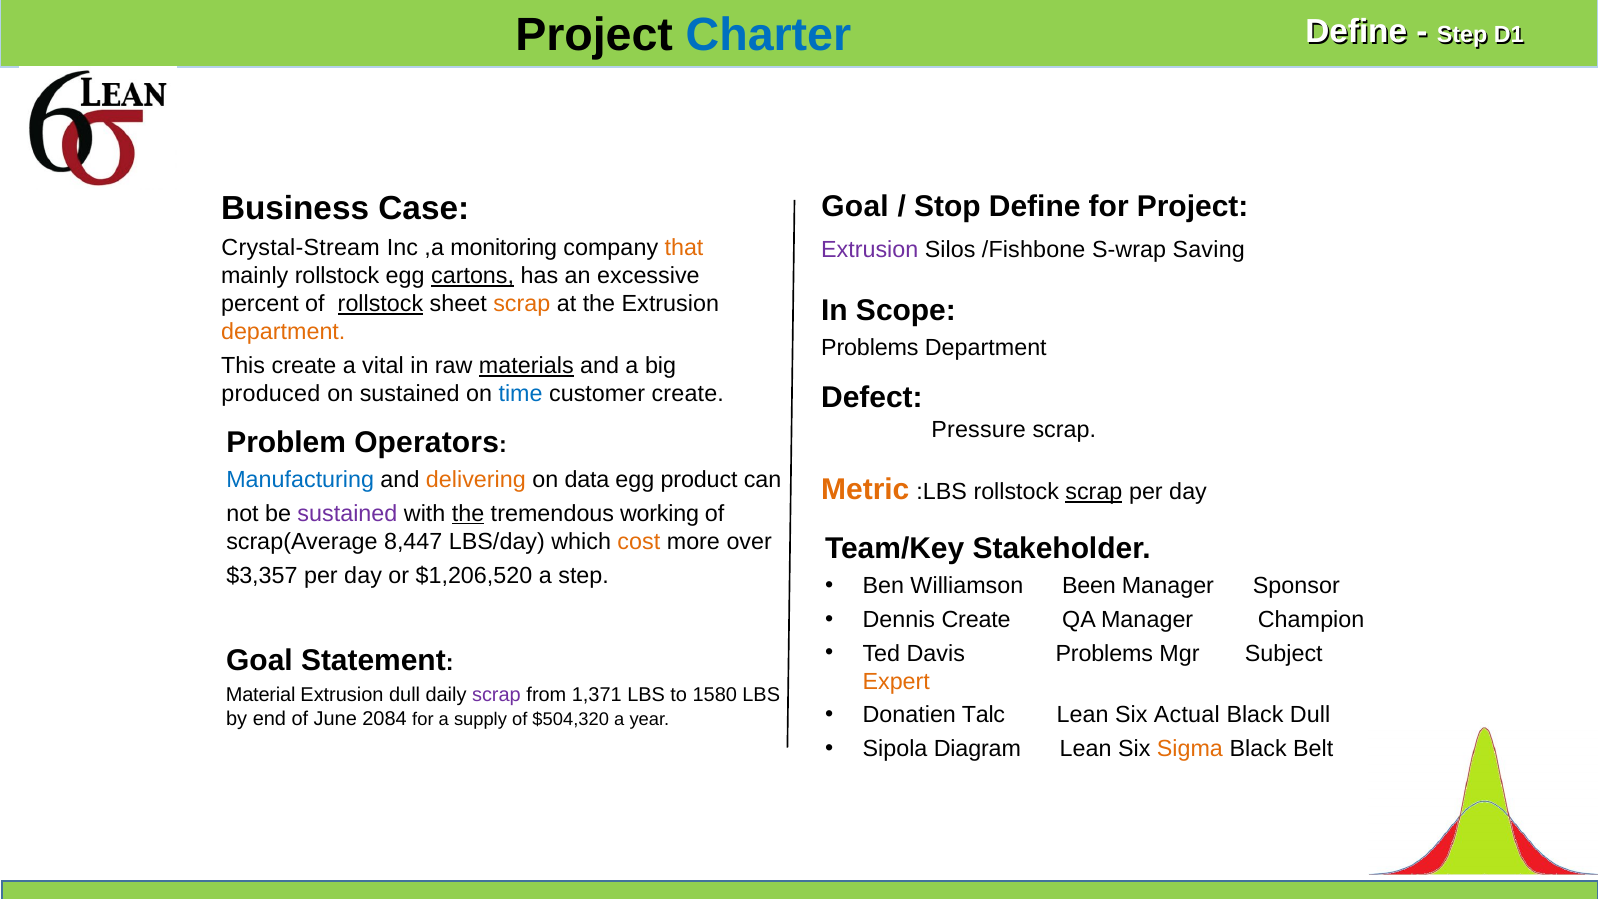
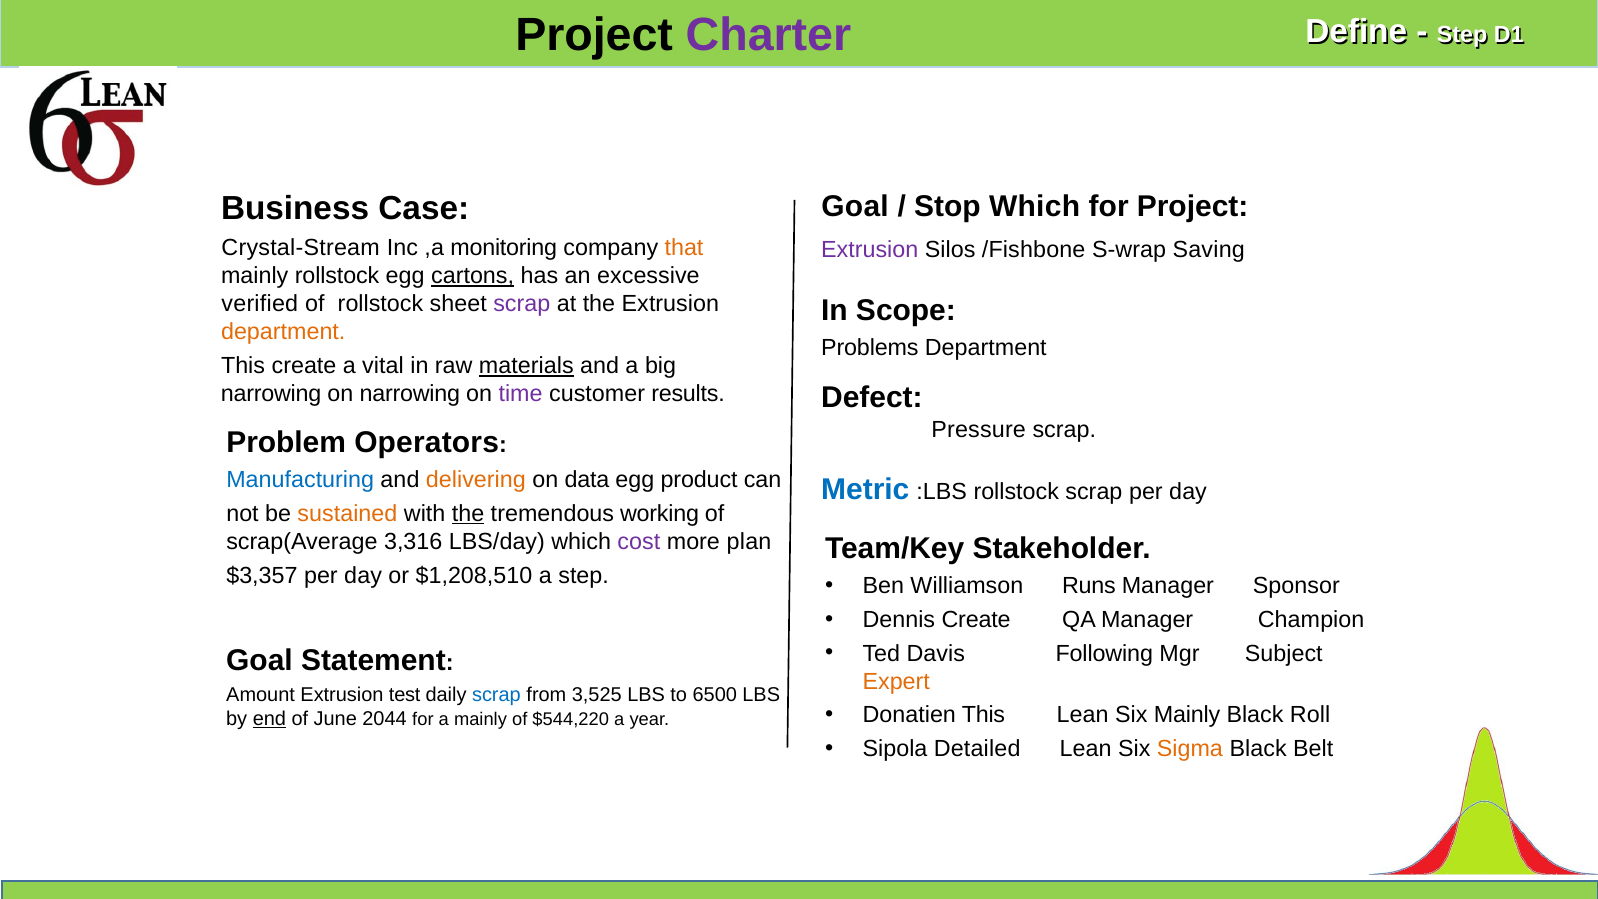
Charter colour: blue -> purple
Stop Define: Define -> Which
percent: percent -> verified
rollstock at (380, 304) underline: present -> none
scrap at (522, 304) colour: orange -> purple
produced at (271, 394): produced -> narrowing
on sustained: sustained -> narrowing
time colour: blue -> purple
customer create: create -> results
Metric colour: orange -> blue
scrap at (1094, 492) underline: present -> none
sustained at (347, 514) colour: purple -> orange
8,447: 8,447 -> 3,316
cost colour: orange -> purple
over: over -> plan
$1,206,520: $1,206,520 -> $1,208,510
Been: Been -> Runs
Davis Problems: Problems -> Following
Material: Material -> Amount
Extrusion dull: dull -> test
scrap at (496, 695) colour: purple -> blue
1,371: 1,371 -> 3,525
1580: 1580 -> 6500
Donatien Talc: Talc -> This
Six Actual: Actual -> Mainly
Black Dull: Dull -> Roll
end underline: none -> present
2084: 2084 -> 2044
a supply: supply -> mainly
$504,320: $504,320 -> $544,220
Diagram: Diagram -> Detailed
